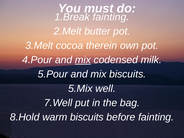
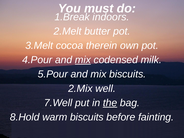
1.Break fainting: fainting -> indoors
5.Mix: 5.Mix -> 2.Mix
the underline: none -> present
